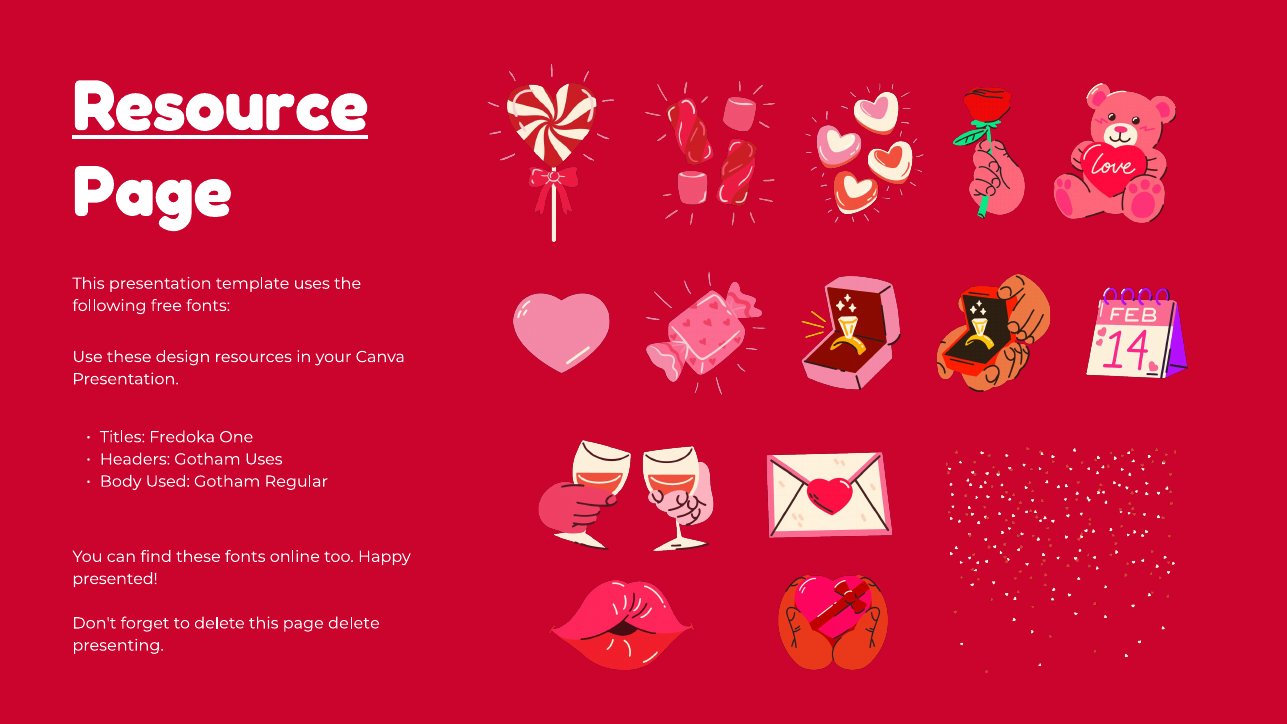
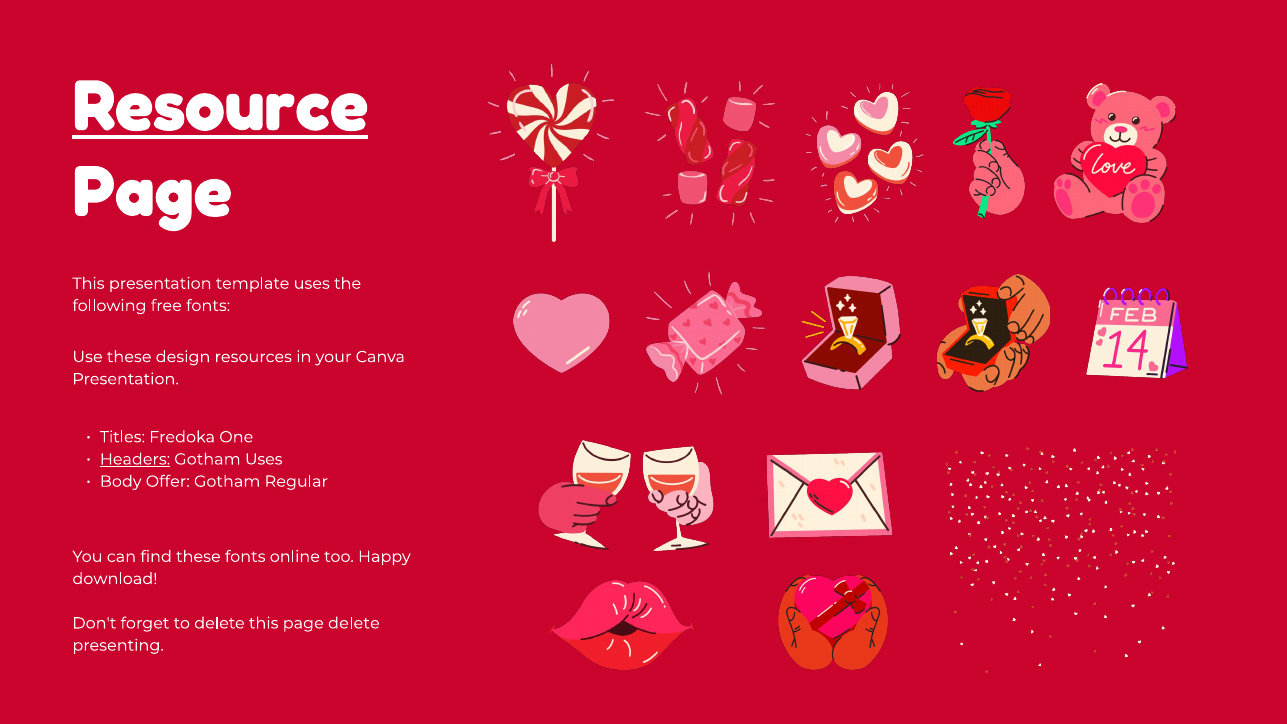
Headers underline: none -> present
Used: Used -> Offer
presented: presented -> download
